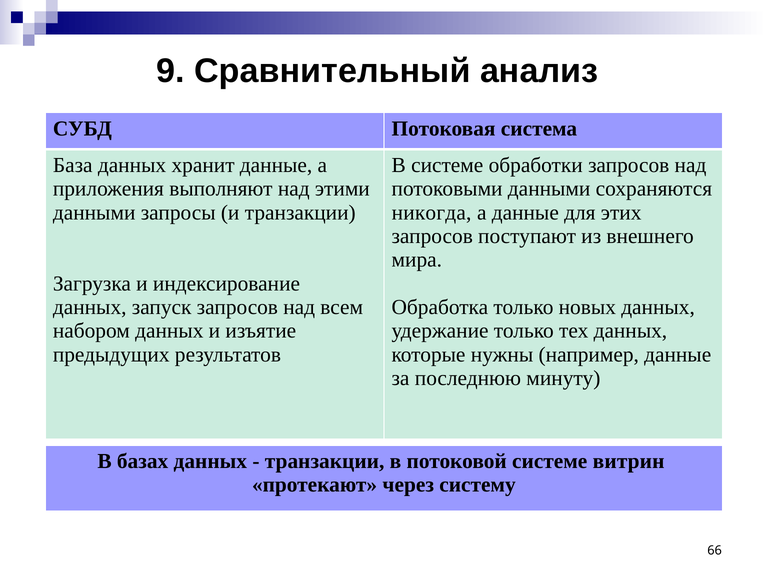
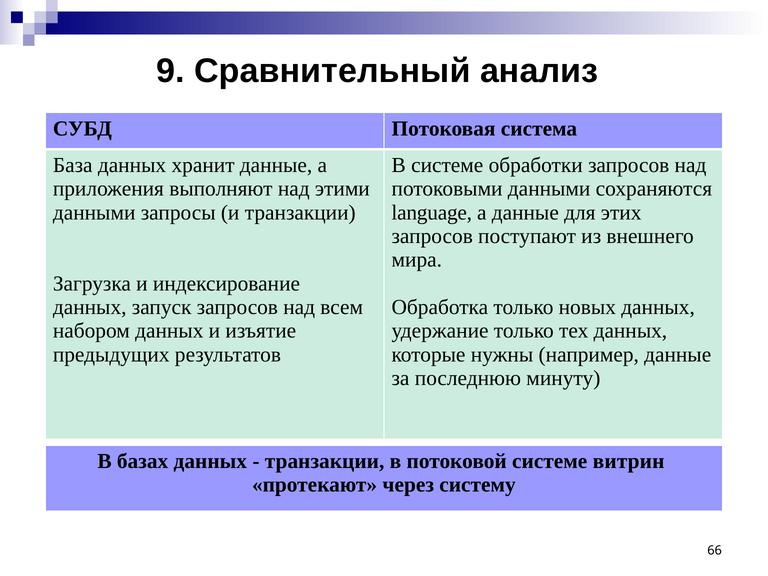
никогда: никогда -> language
